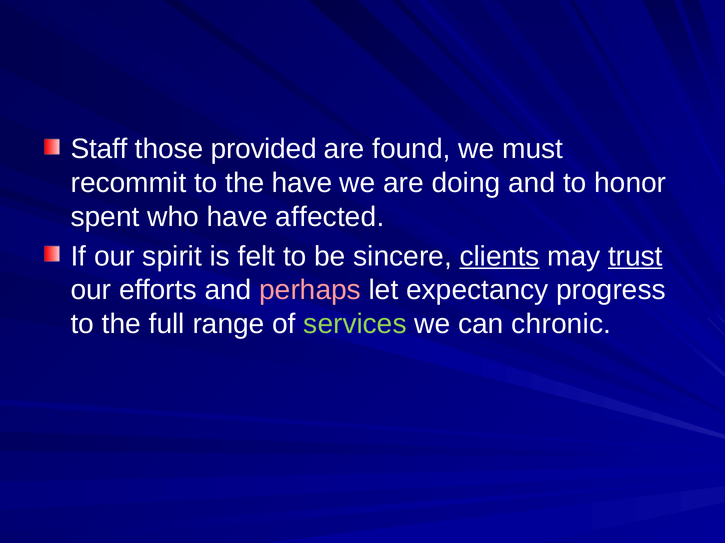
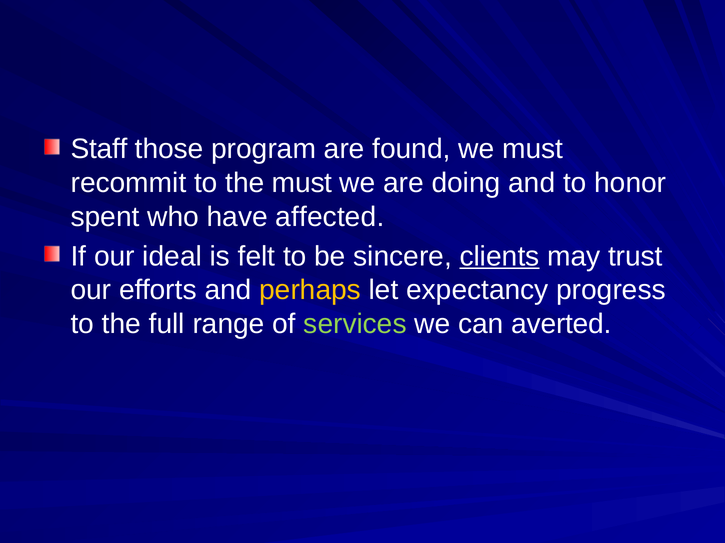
provided: provided -> program
the have: have -> must
spirit: spirit -> ideal
trust underline: present -> none
perhaps colour: pink -> yellow
chronic: chronic -> averted
